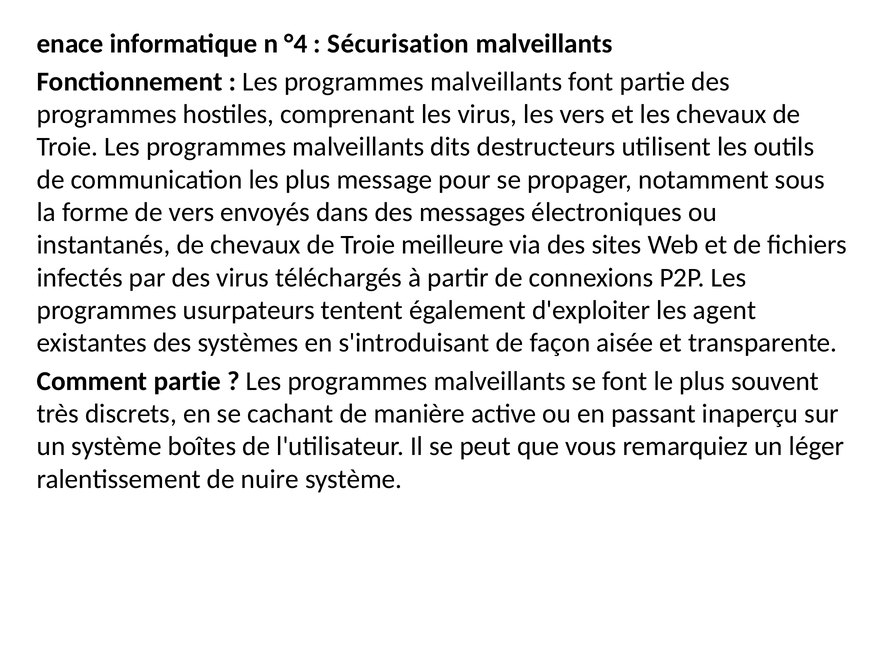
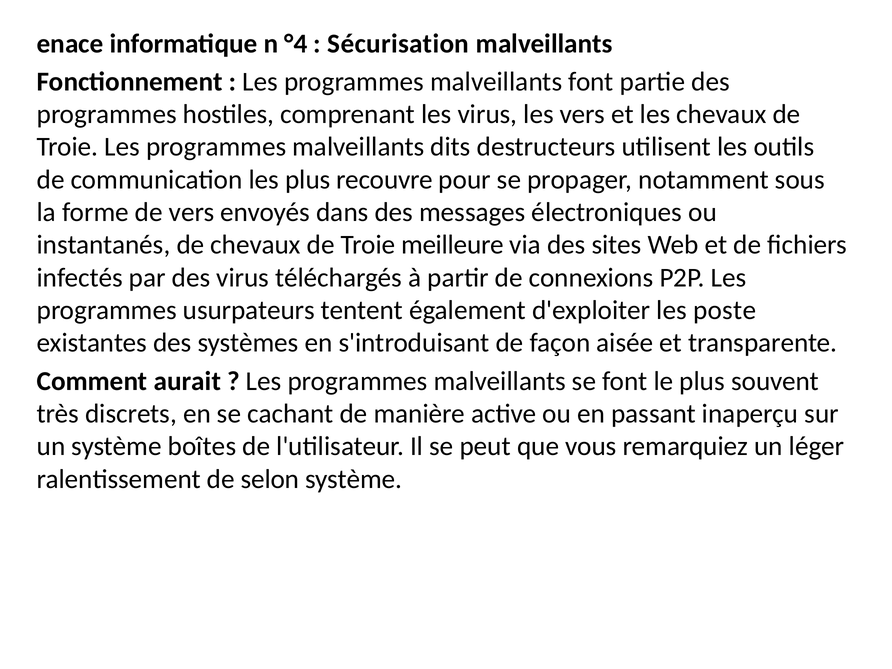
message: message -> recouvre
agent: agent -> poste
Comment partie: partie -> aurait
nuire: nuire -> selon
